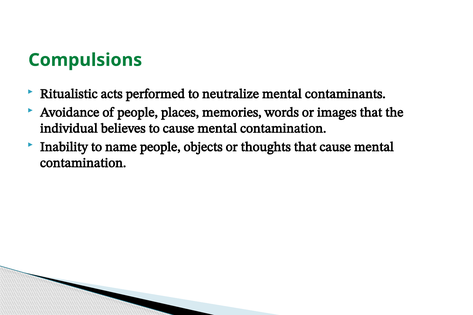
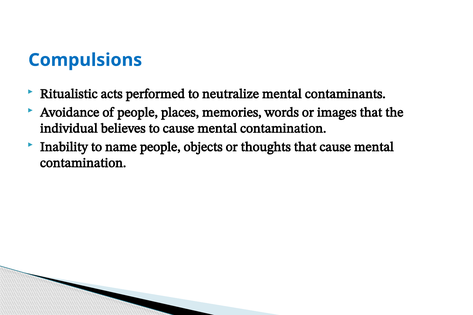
Compulsions colour: green -> blue
